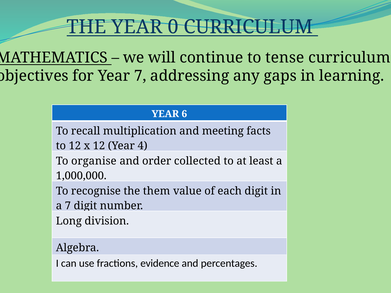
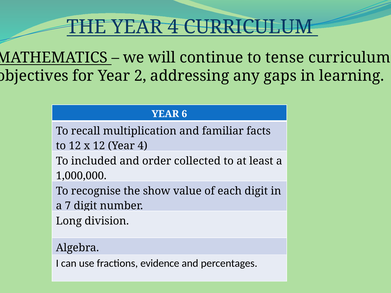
THE YEAR 0: 0 -> 4
Year 7: 7 -> 2
meeting: meeting -> familiar
organise: organise -> included
them: them -> show
